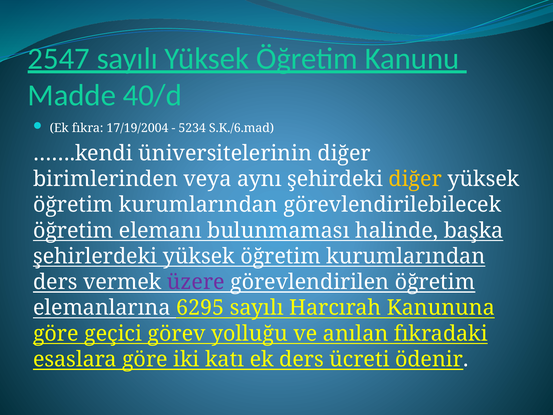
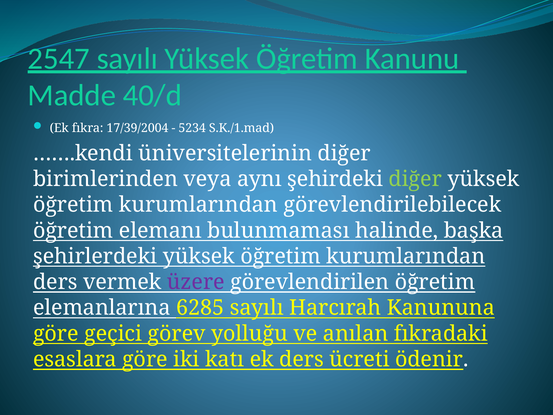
17/19/2004: 17/19/2004 -> 17/39/2004
S.K./6.mad: S.K./6.mad -> S.K./1.mad
diğer at (415, 179) colour: yellow -> light green
6295: 6295 -> 6285
